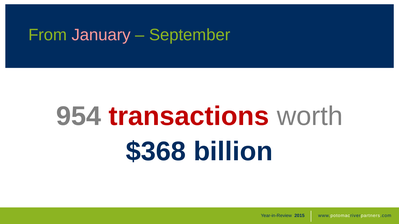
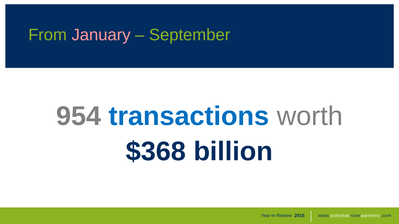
transactions colour: red -> blue
